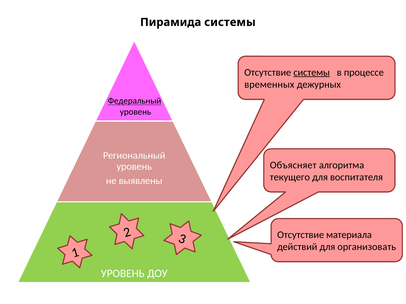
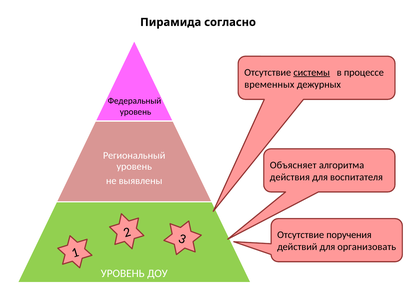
Пирамида системы: системы -> согласно
Федеральный underline: present -> none
текущего: текущего -> действия
материала: материала -> поручения
